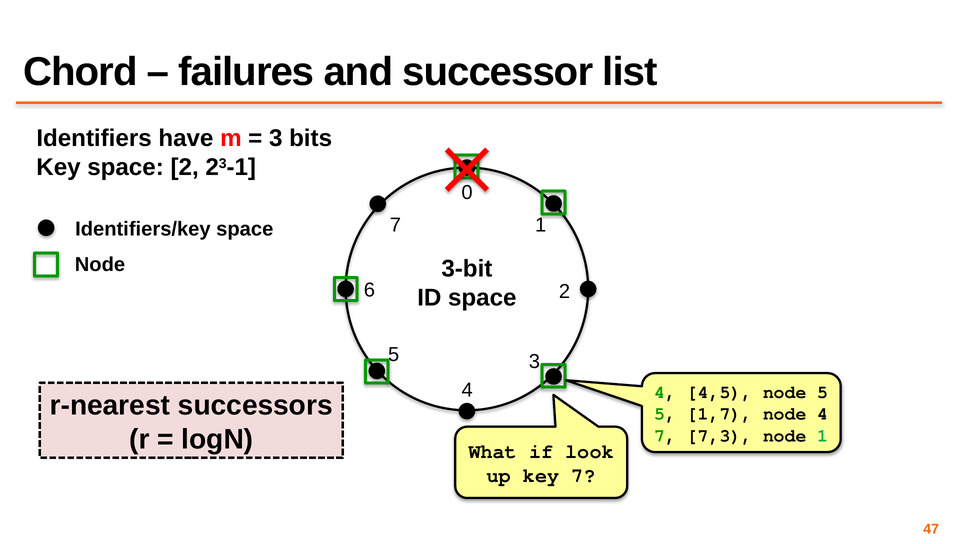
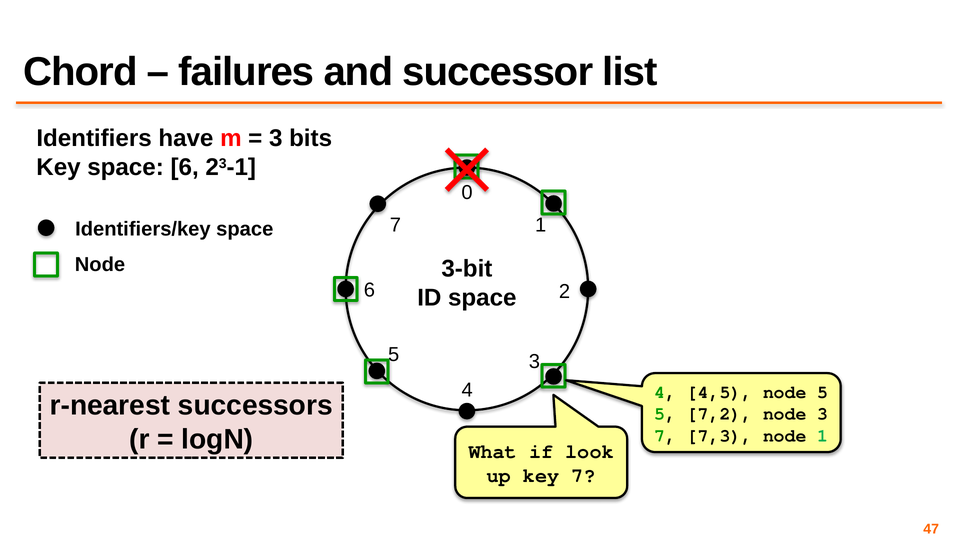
space 2: 2 -> 6
1,7: 1,7 -> 7,2
node 4: 4 -> 3
